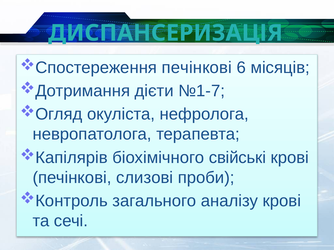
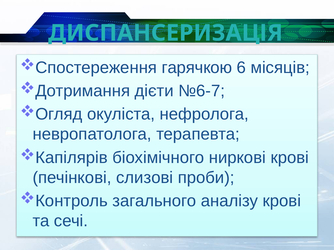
Спостереження печінкові: печінкові -> гарячкою
№1-7: №1-7 -> №6-7
свійські: свійські -> ниркові
